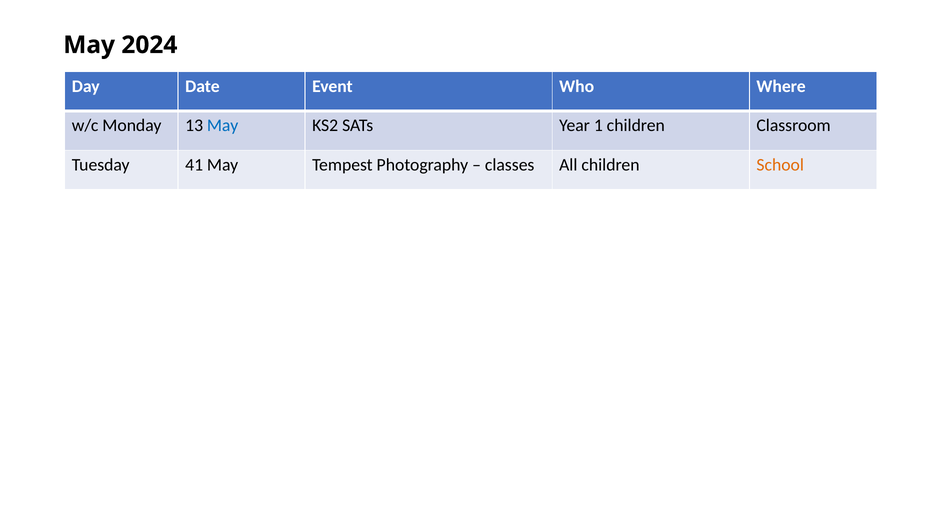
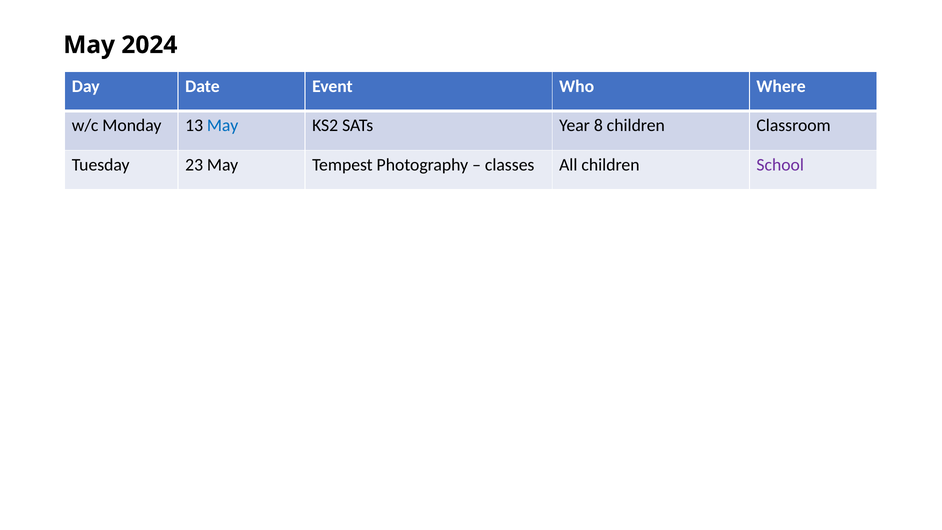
1: 1 -> 8
41: 41 -> 23
School colour: orange -> purple
